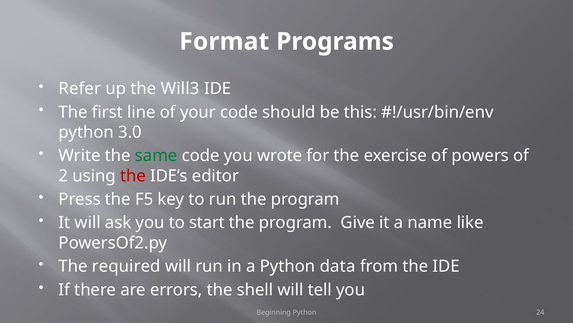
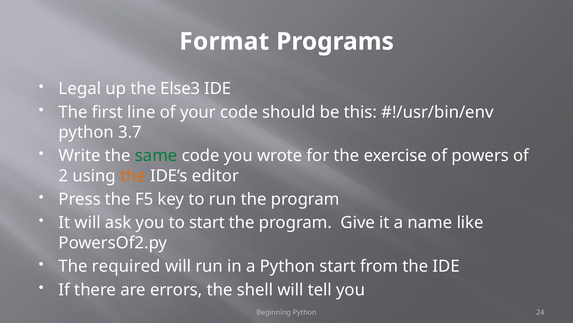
Refer: Refer -> Legal
Will3: Will3 -> Else3
3.0: 3.0 -> 3.7
the at (133, 175) colour: red -> orange
Python data: data -> start
